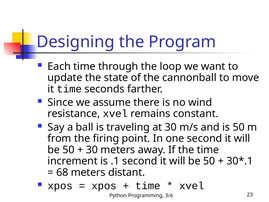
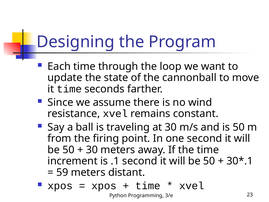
68: 68 -> 59
